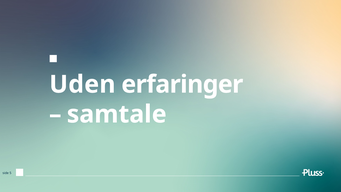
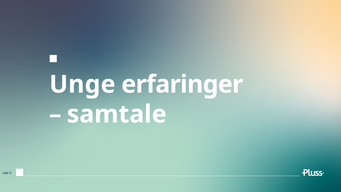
Uden: Uden -> Unge
